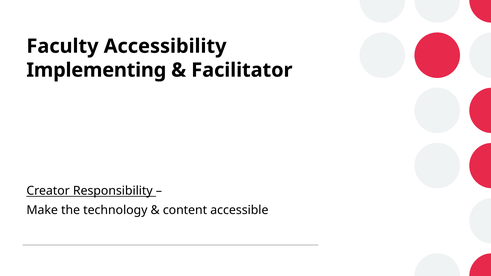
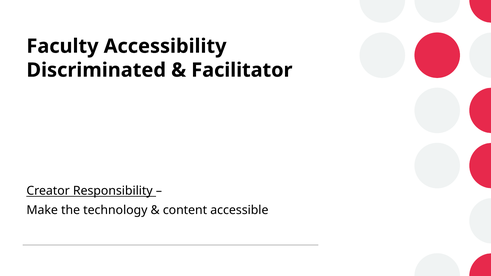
Implementing: Implementing -> Discriminated
